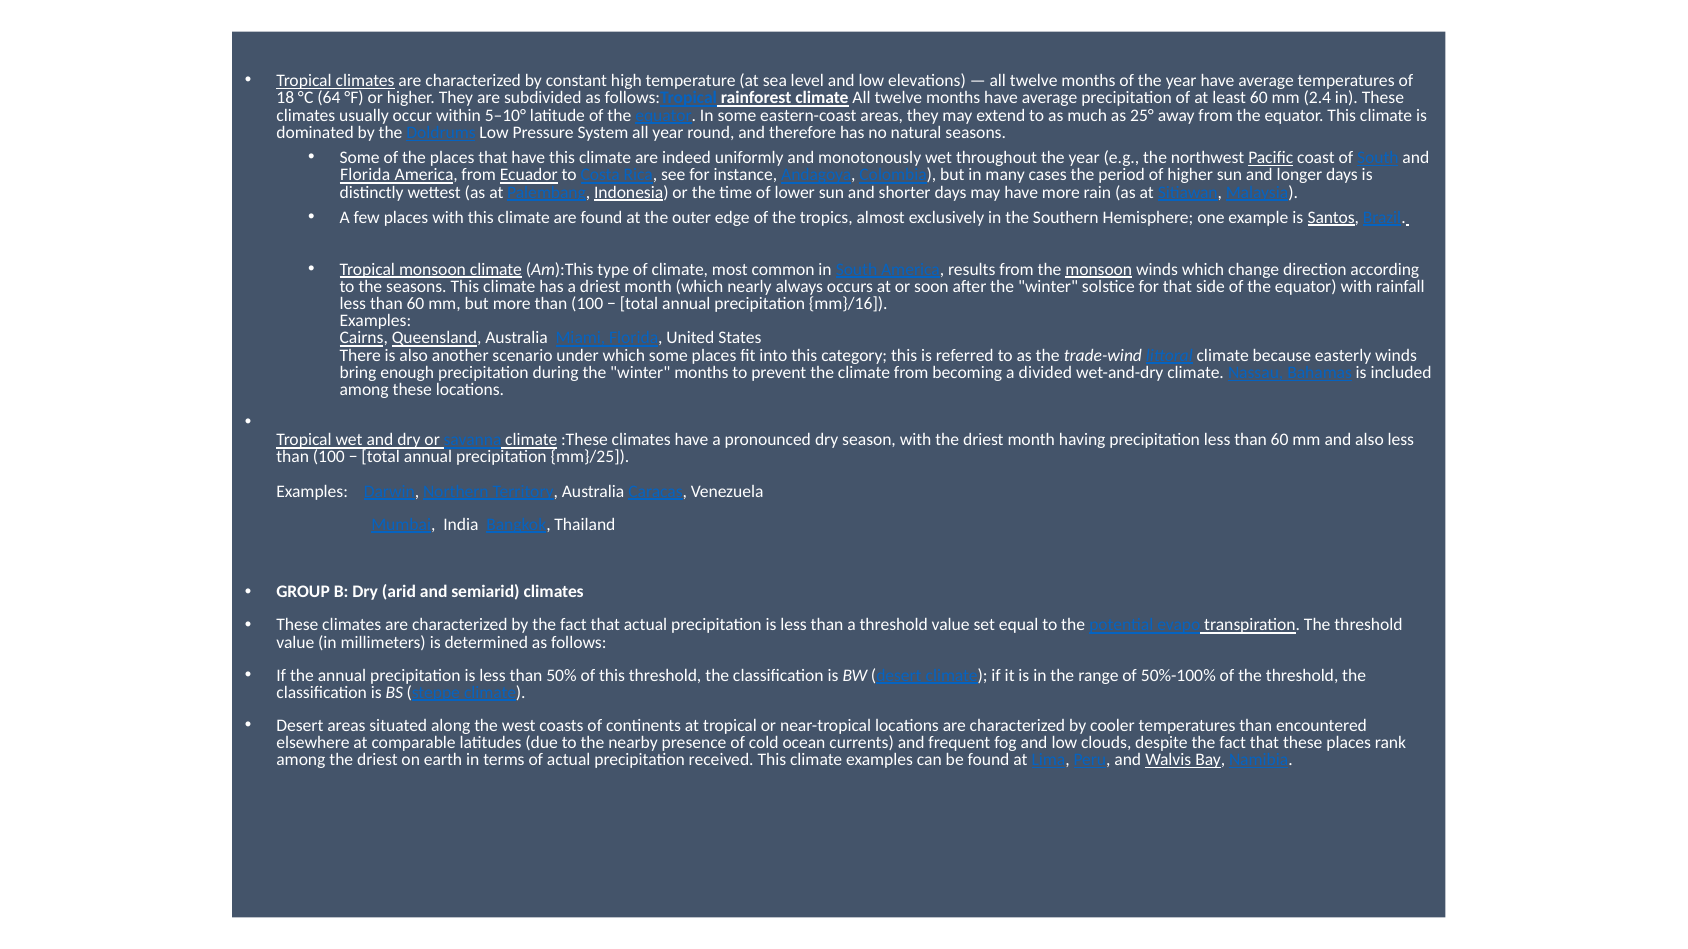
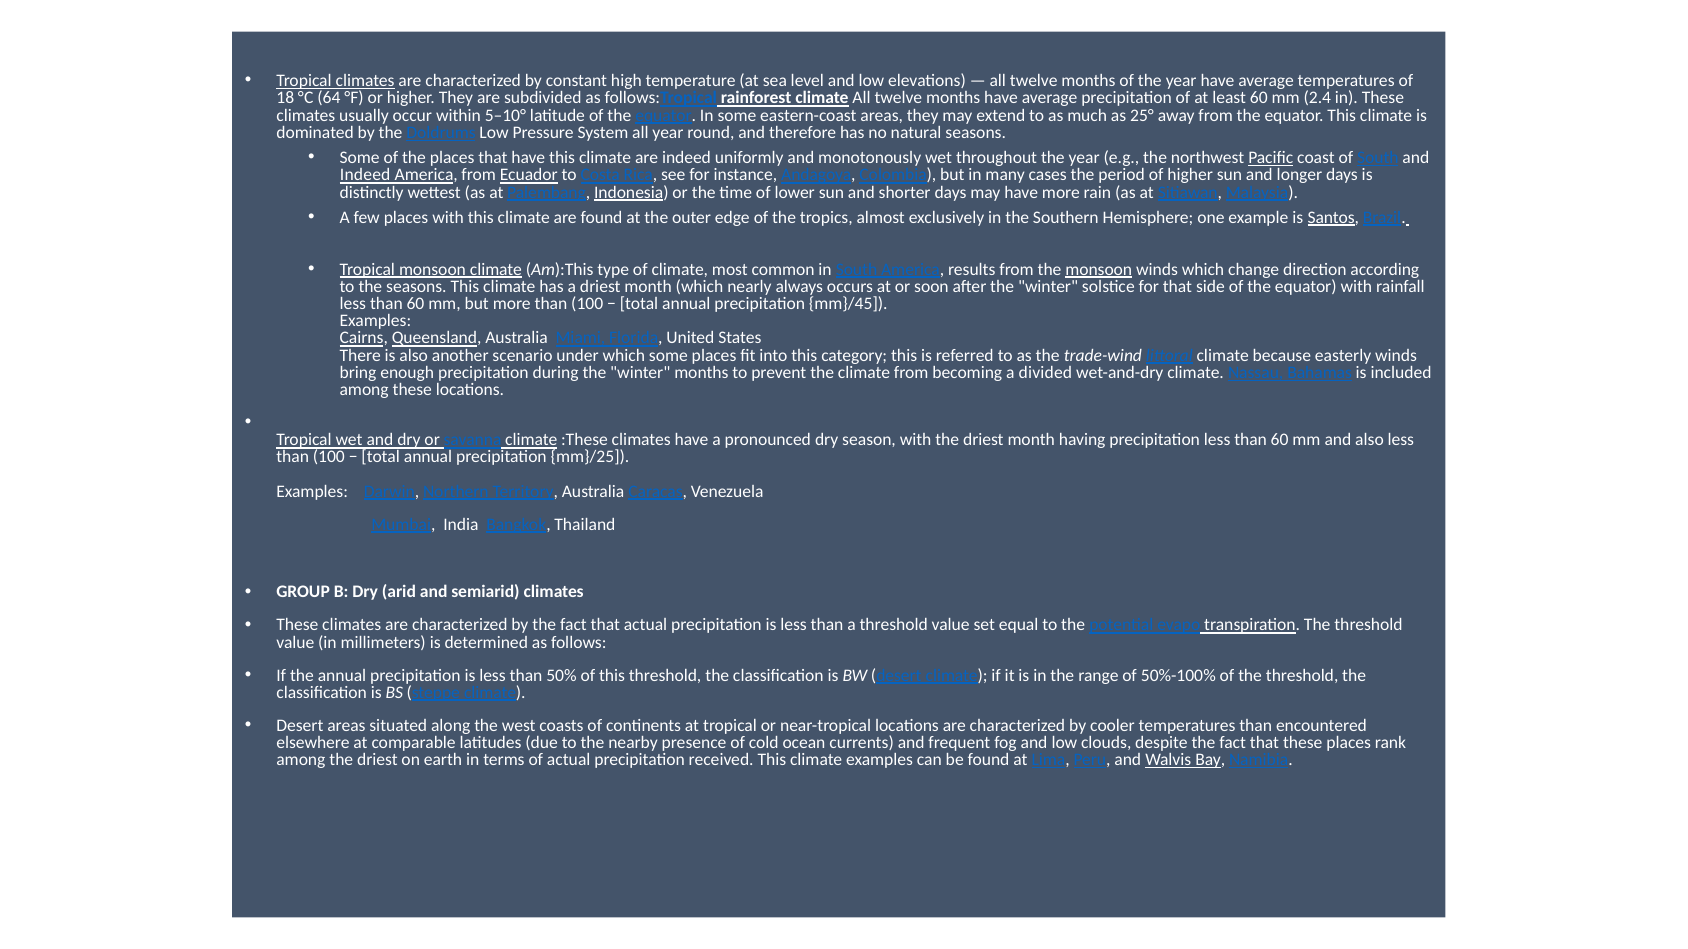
Florida at (365, 175): Florida -> Indeed
mm}/16: mm}/16 -> mm}/45
